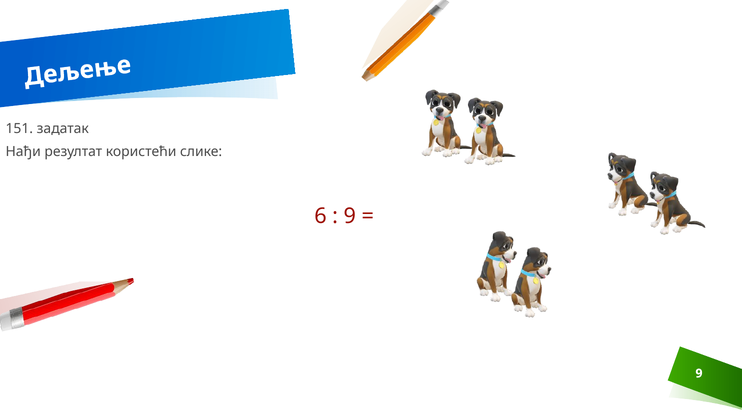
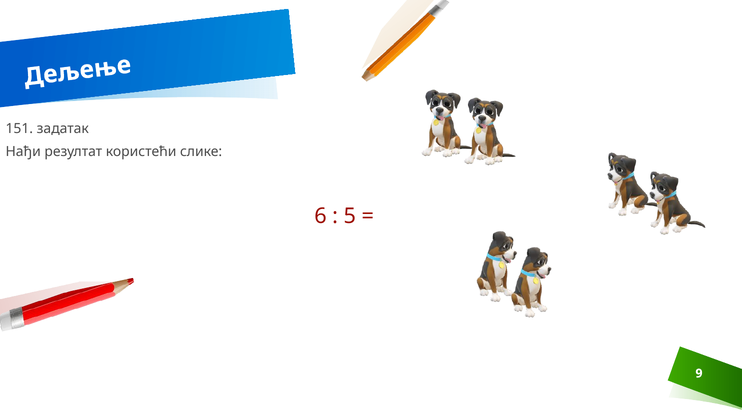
9 at (350, 216): 9 -> 5
